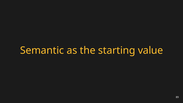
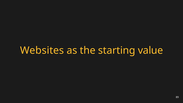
Semantic: Semantic -> Websites
